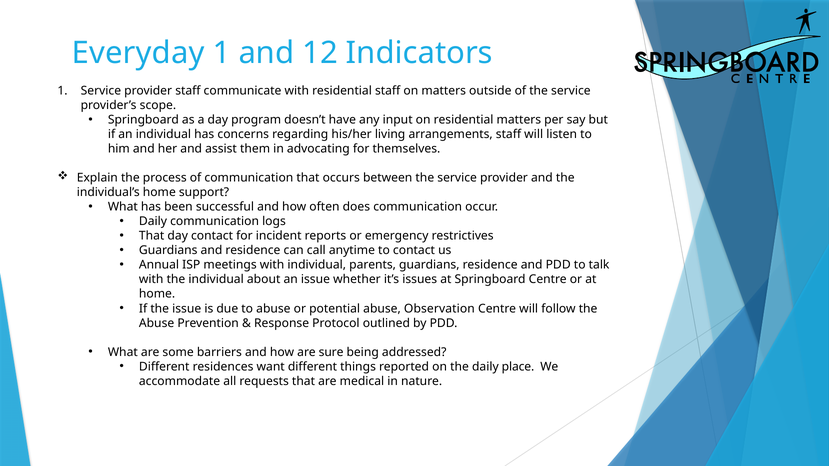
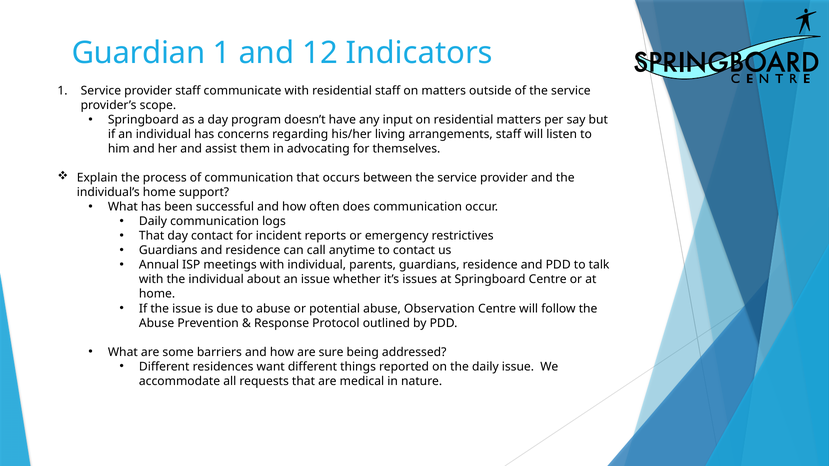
Everyday: Everyday -> Guardian
daily place: place -> issue
